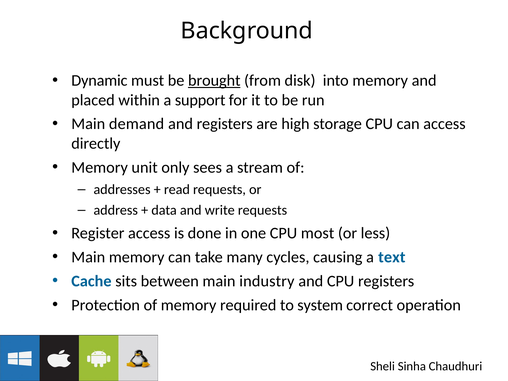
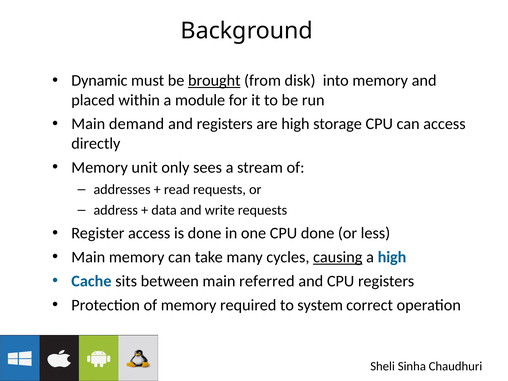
support: support -> module
CPU most: most -> done
causing underline: none -> present
a text: text -> high
industry: industry -> referred
